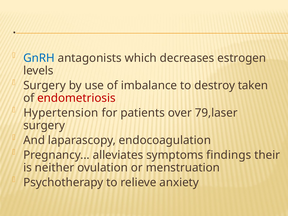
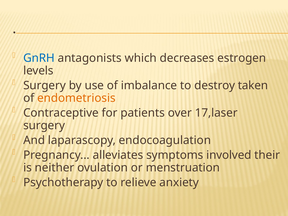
endometriosis colour: red -> orange
Hypertension: Hypertension -> Contraceptive
79,laser: 79,laser -> 17,laser
findings: findings -> involved
